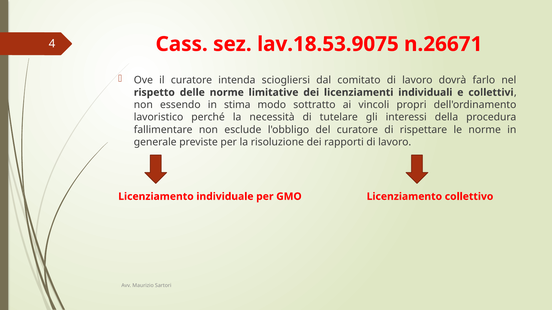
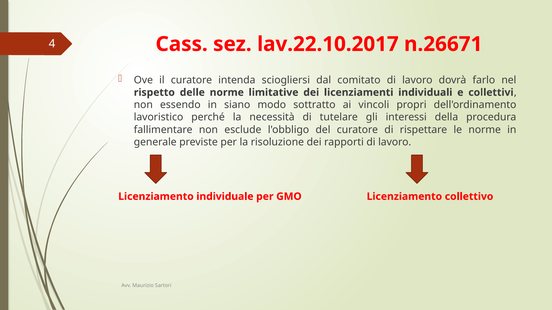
lav.18.53.9075: lav.18.53.9075 -> lav.22.10.2017
stima: stima -> siano
